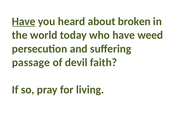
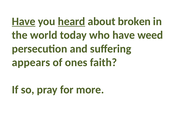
heard underline: none -> present
passage: passage -> appears
devil: devil -> ones
living: living -> more
